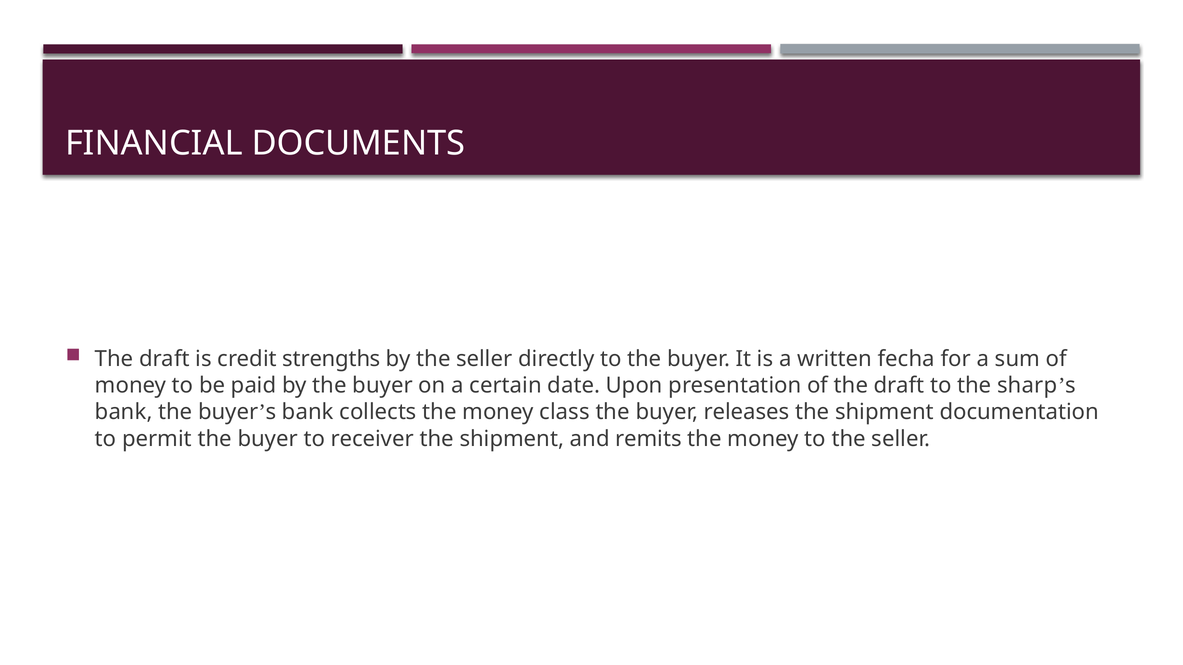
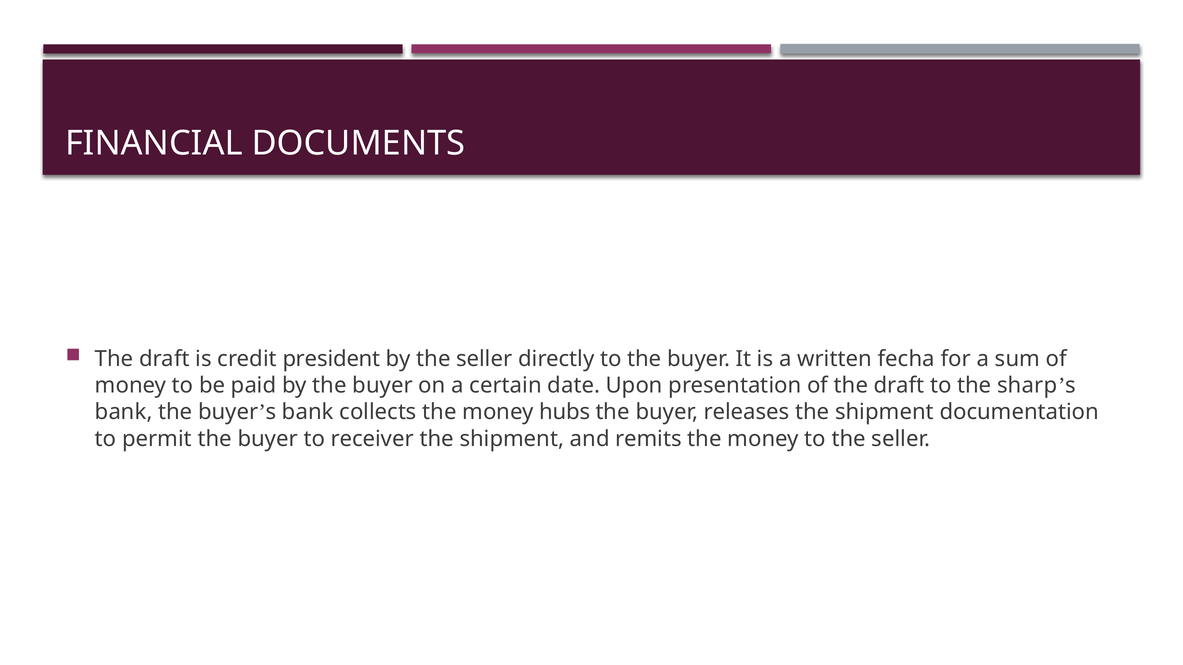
strengths: strengths -> president
class: class -> hubs
